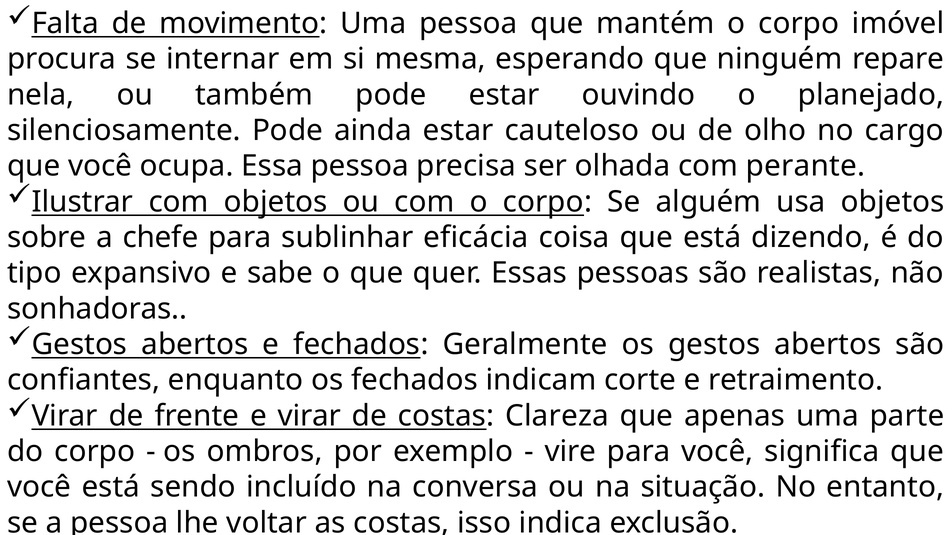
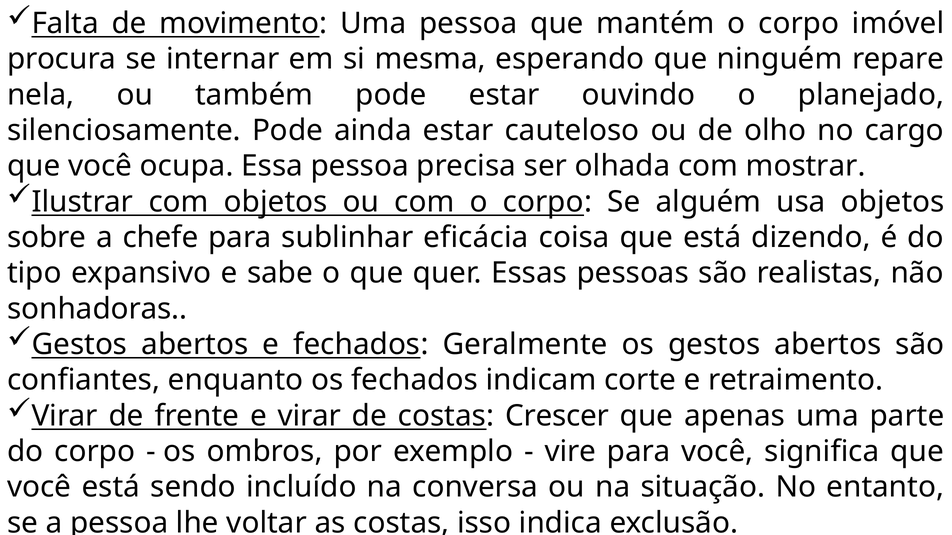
perante: perante -> mostrar
Clareza: Clareza -> Crescer
